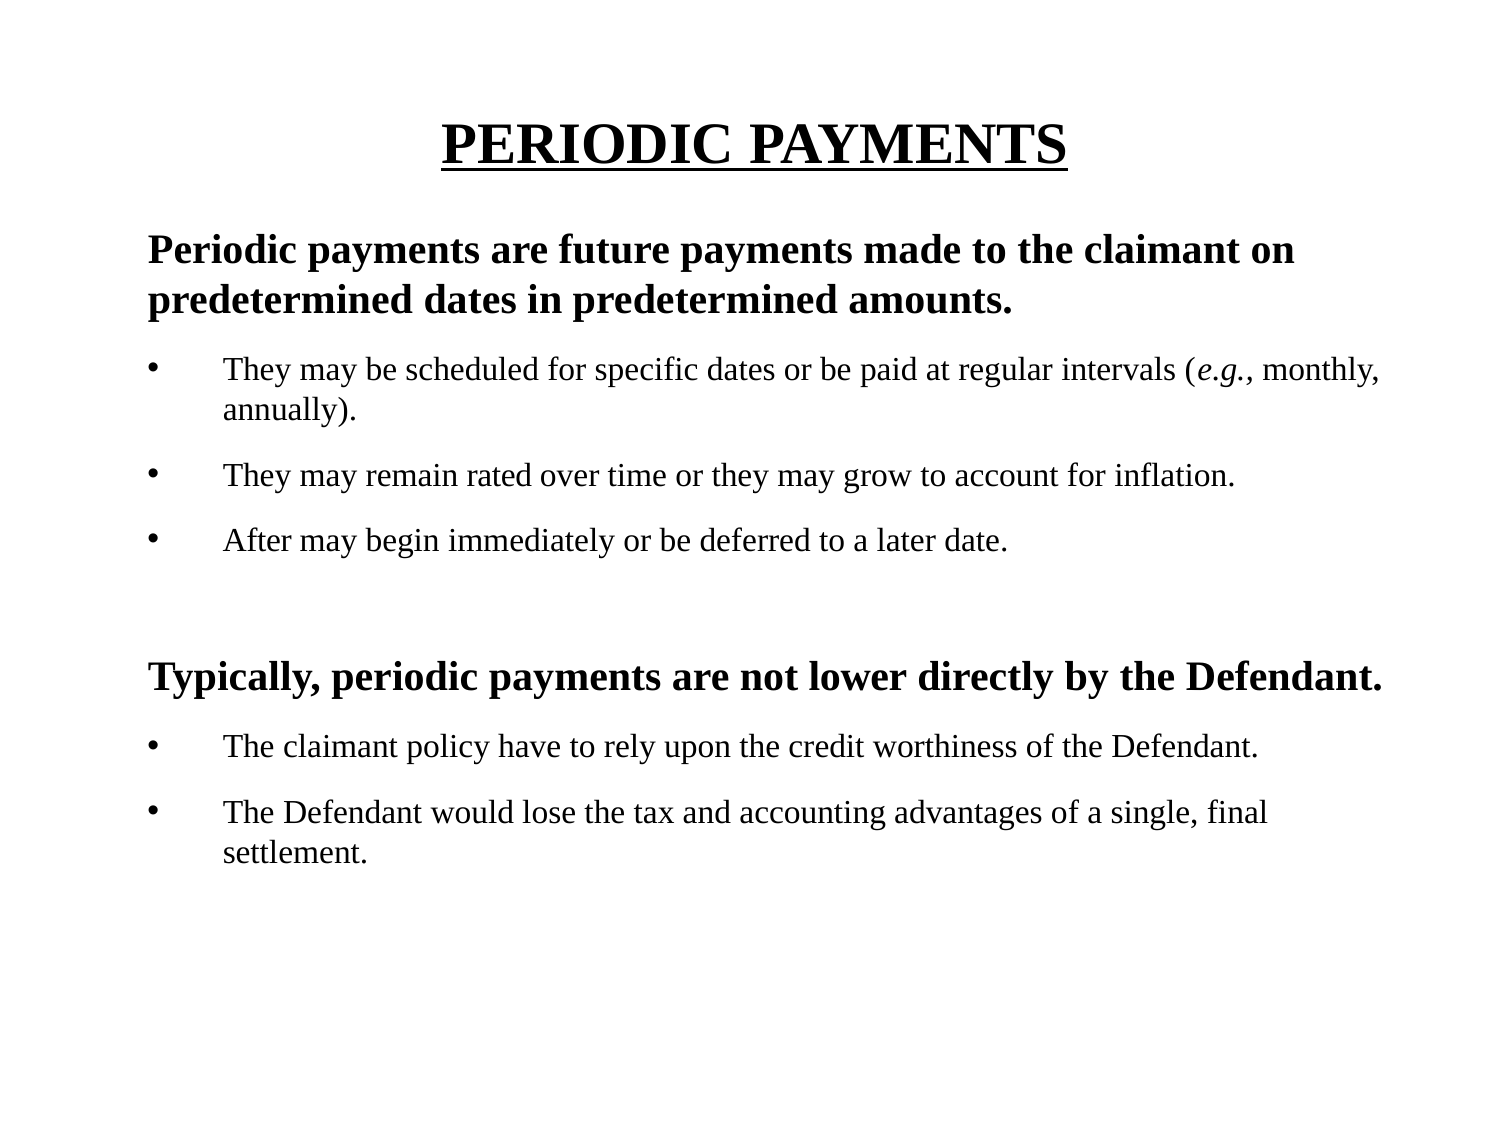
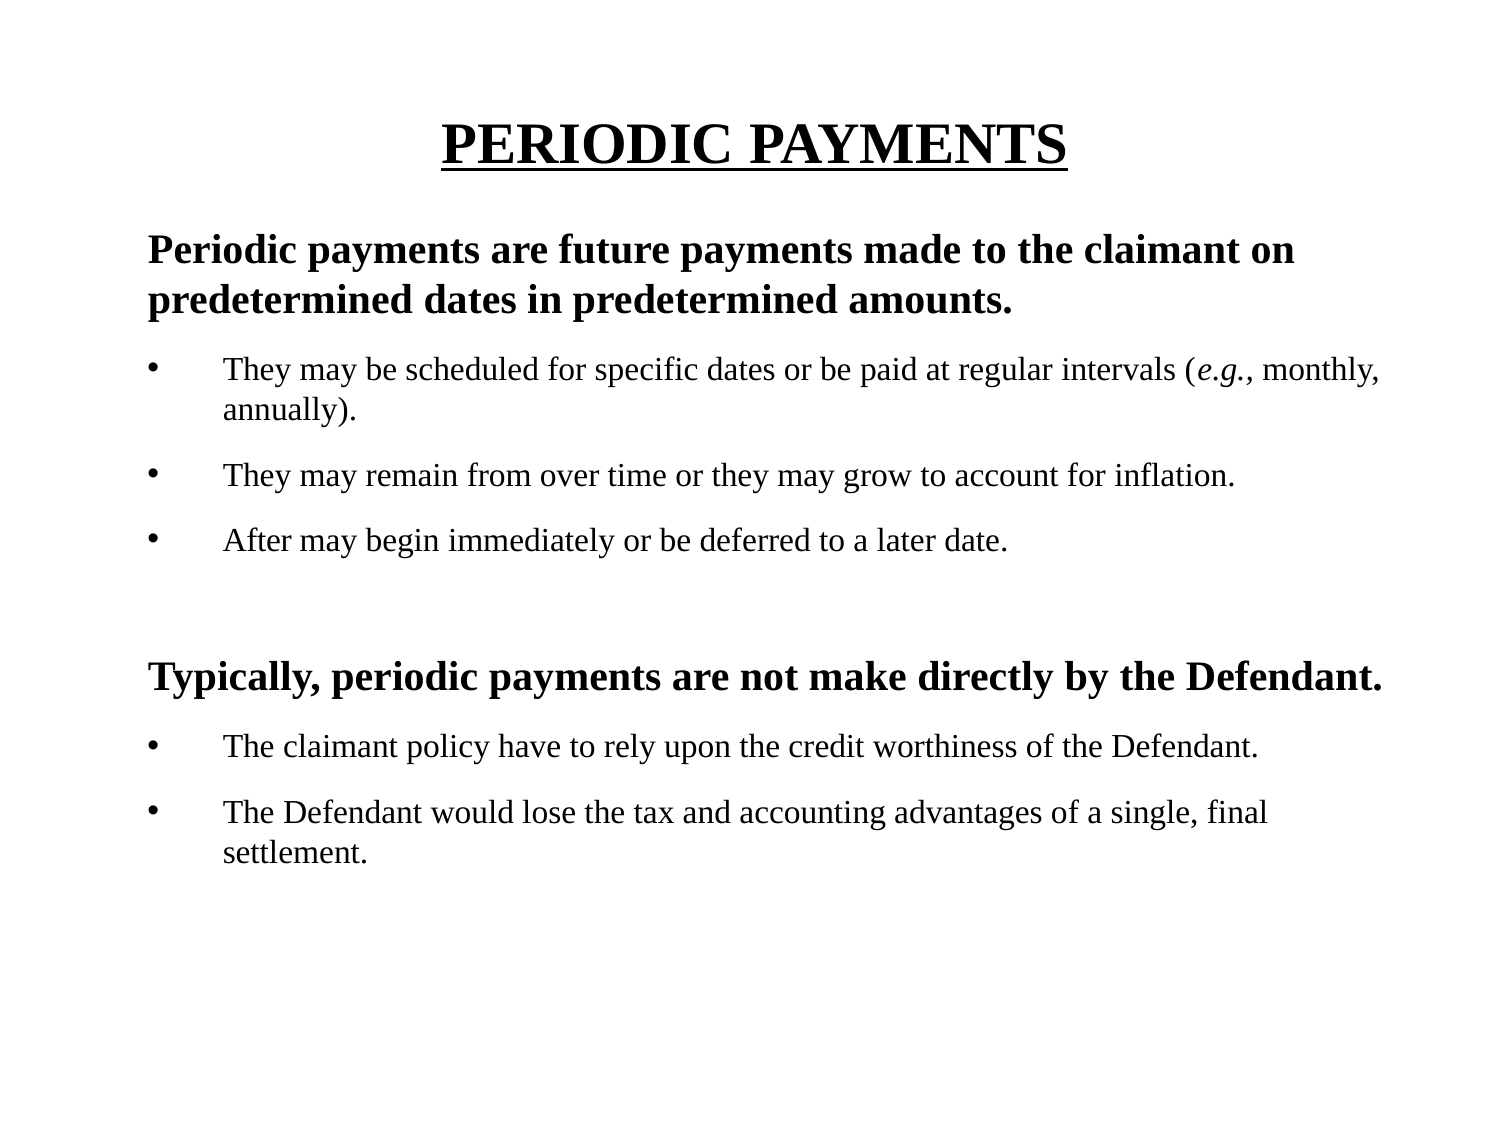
rated: rated -> from
lower: lower -> make
